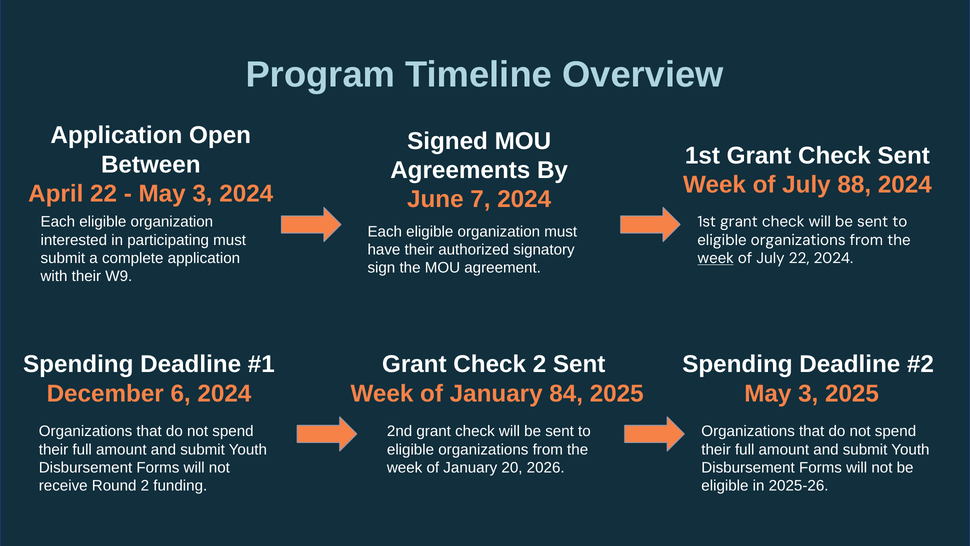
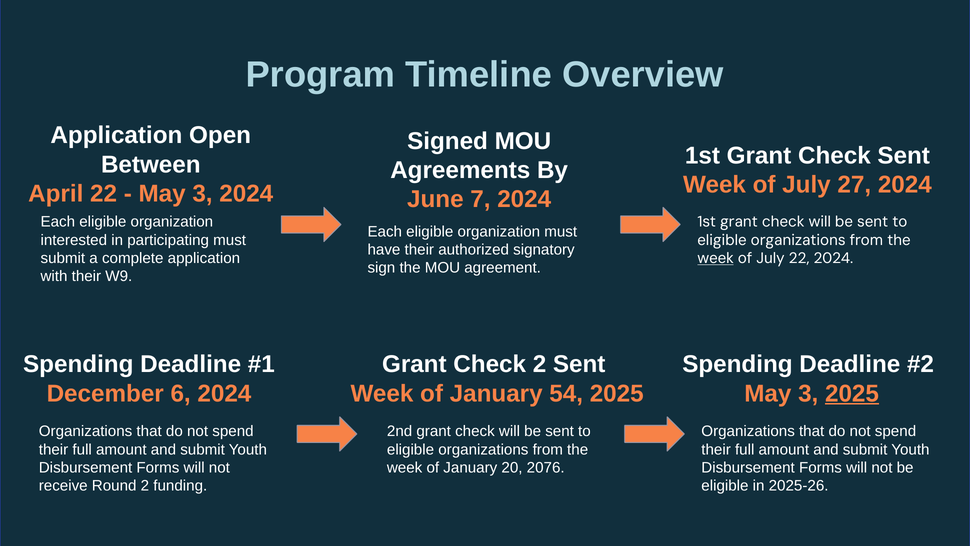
88: 88 -> 27
84: 84 -> 54
2025 at (852, 393) underline: none -> present
2026: 2026 -> 2076
